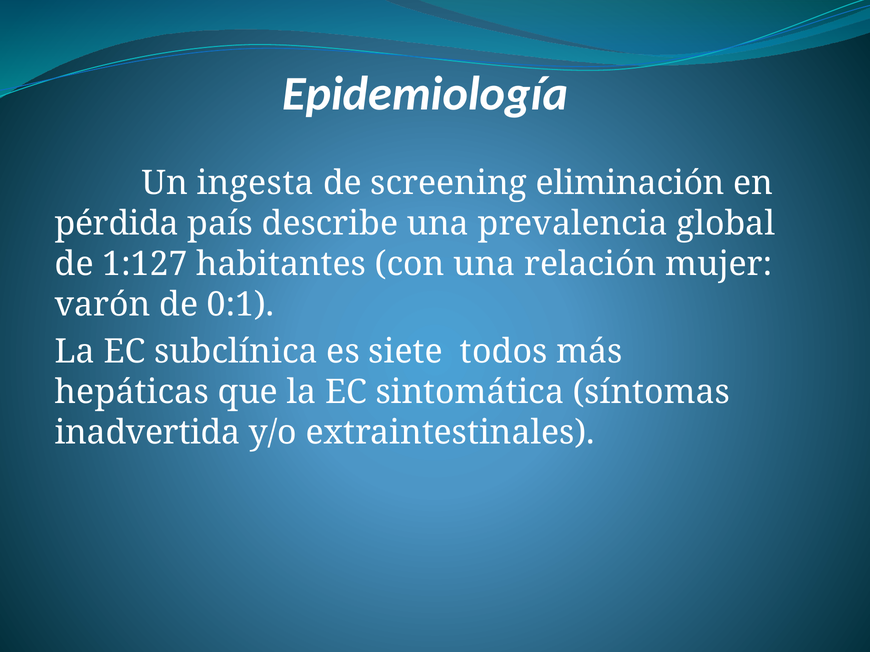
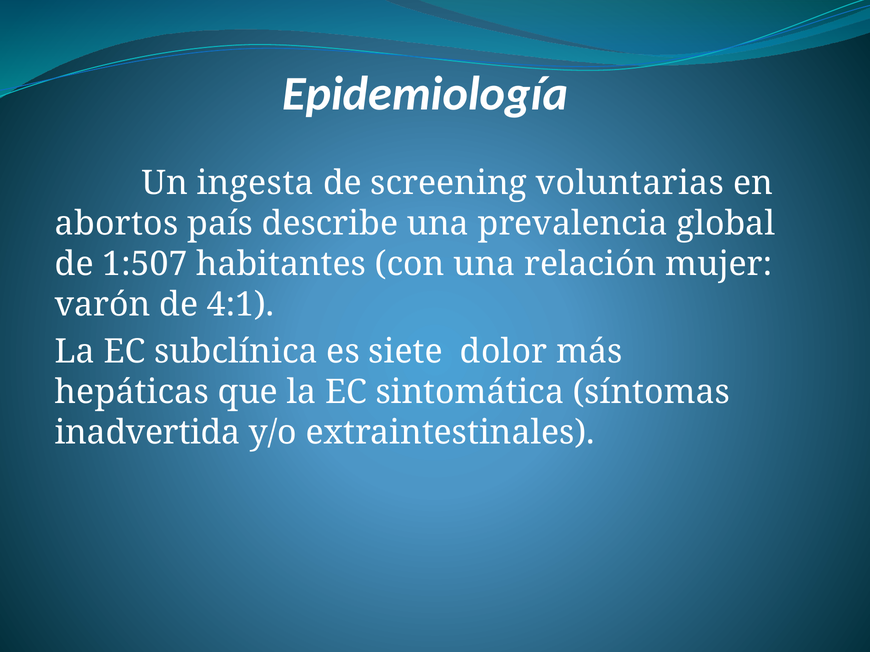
eliminación: eliminación -> voluntarias
pérdida: pérdida -> abortos
1:127: 1:127 -> 1:507
0:1: 0:1 -> 4:1
todos: todos -> dolor
